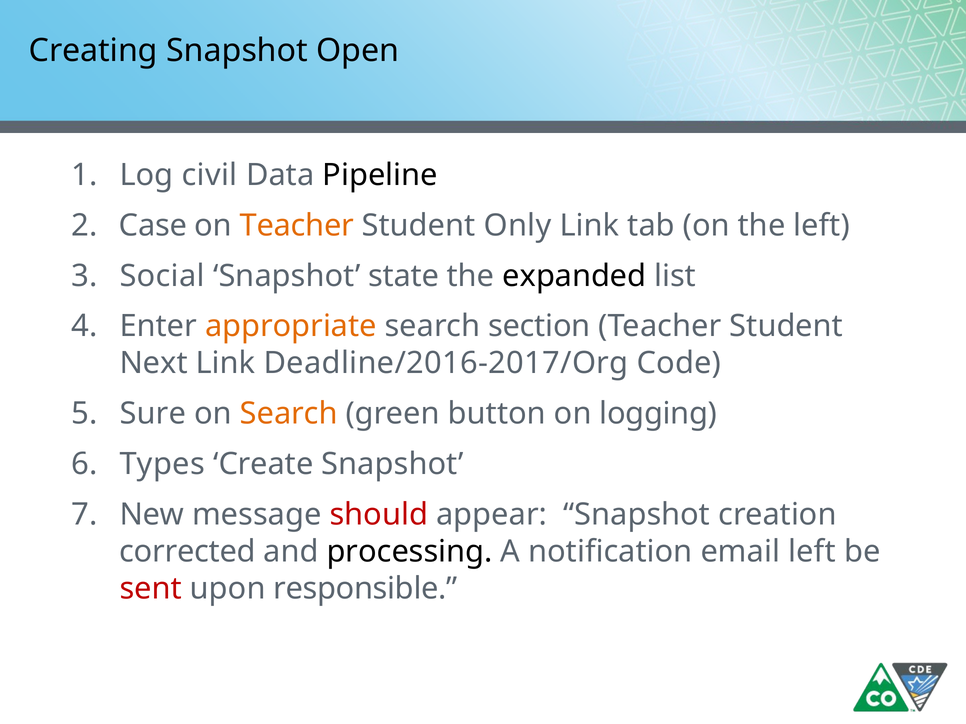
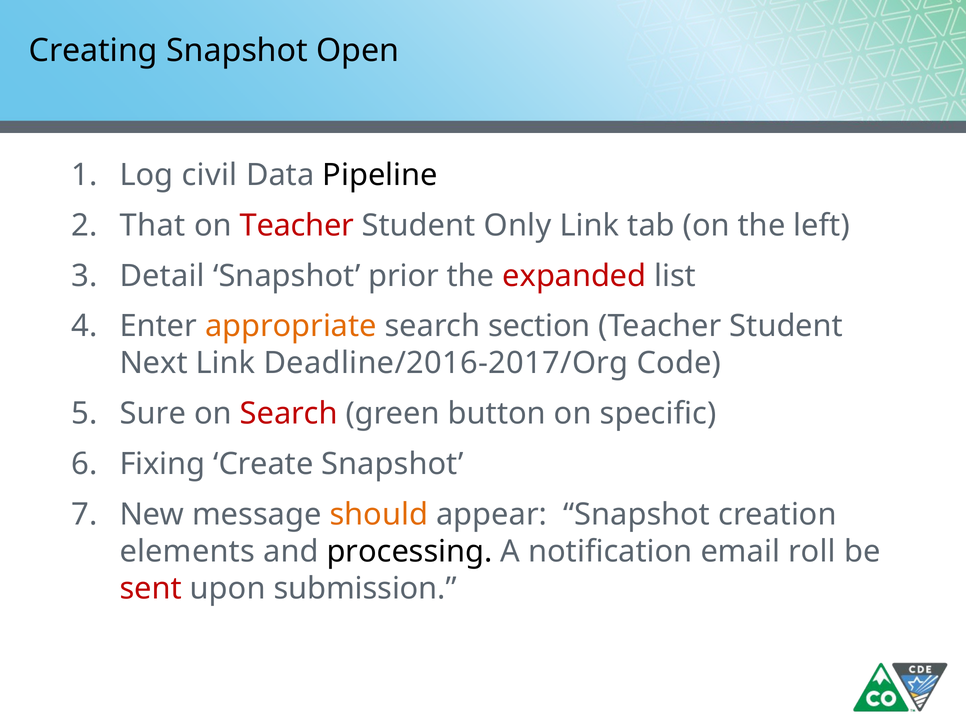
Case: Case -> That
Teacher at (297, 226) colour: orange -> red
Social: Social -> Detail
state: state -> prior
expanded colour: black -> red
Search at (289, 414) colour: orange -> red
logging: logging -> specific
Types: Types -> Fixing
should colour: red -> orange
corrected: corrected -> elements
email left: left -> roll
responsible: responsible -> submission
